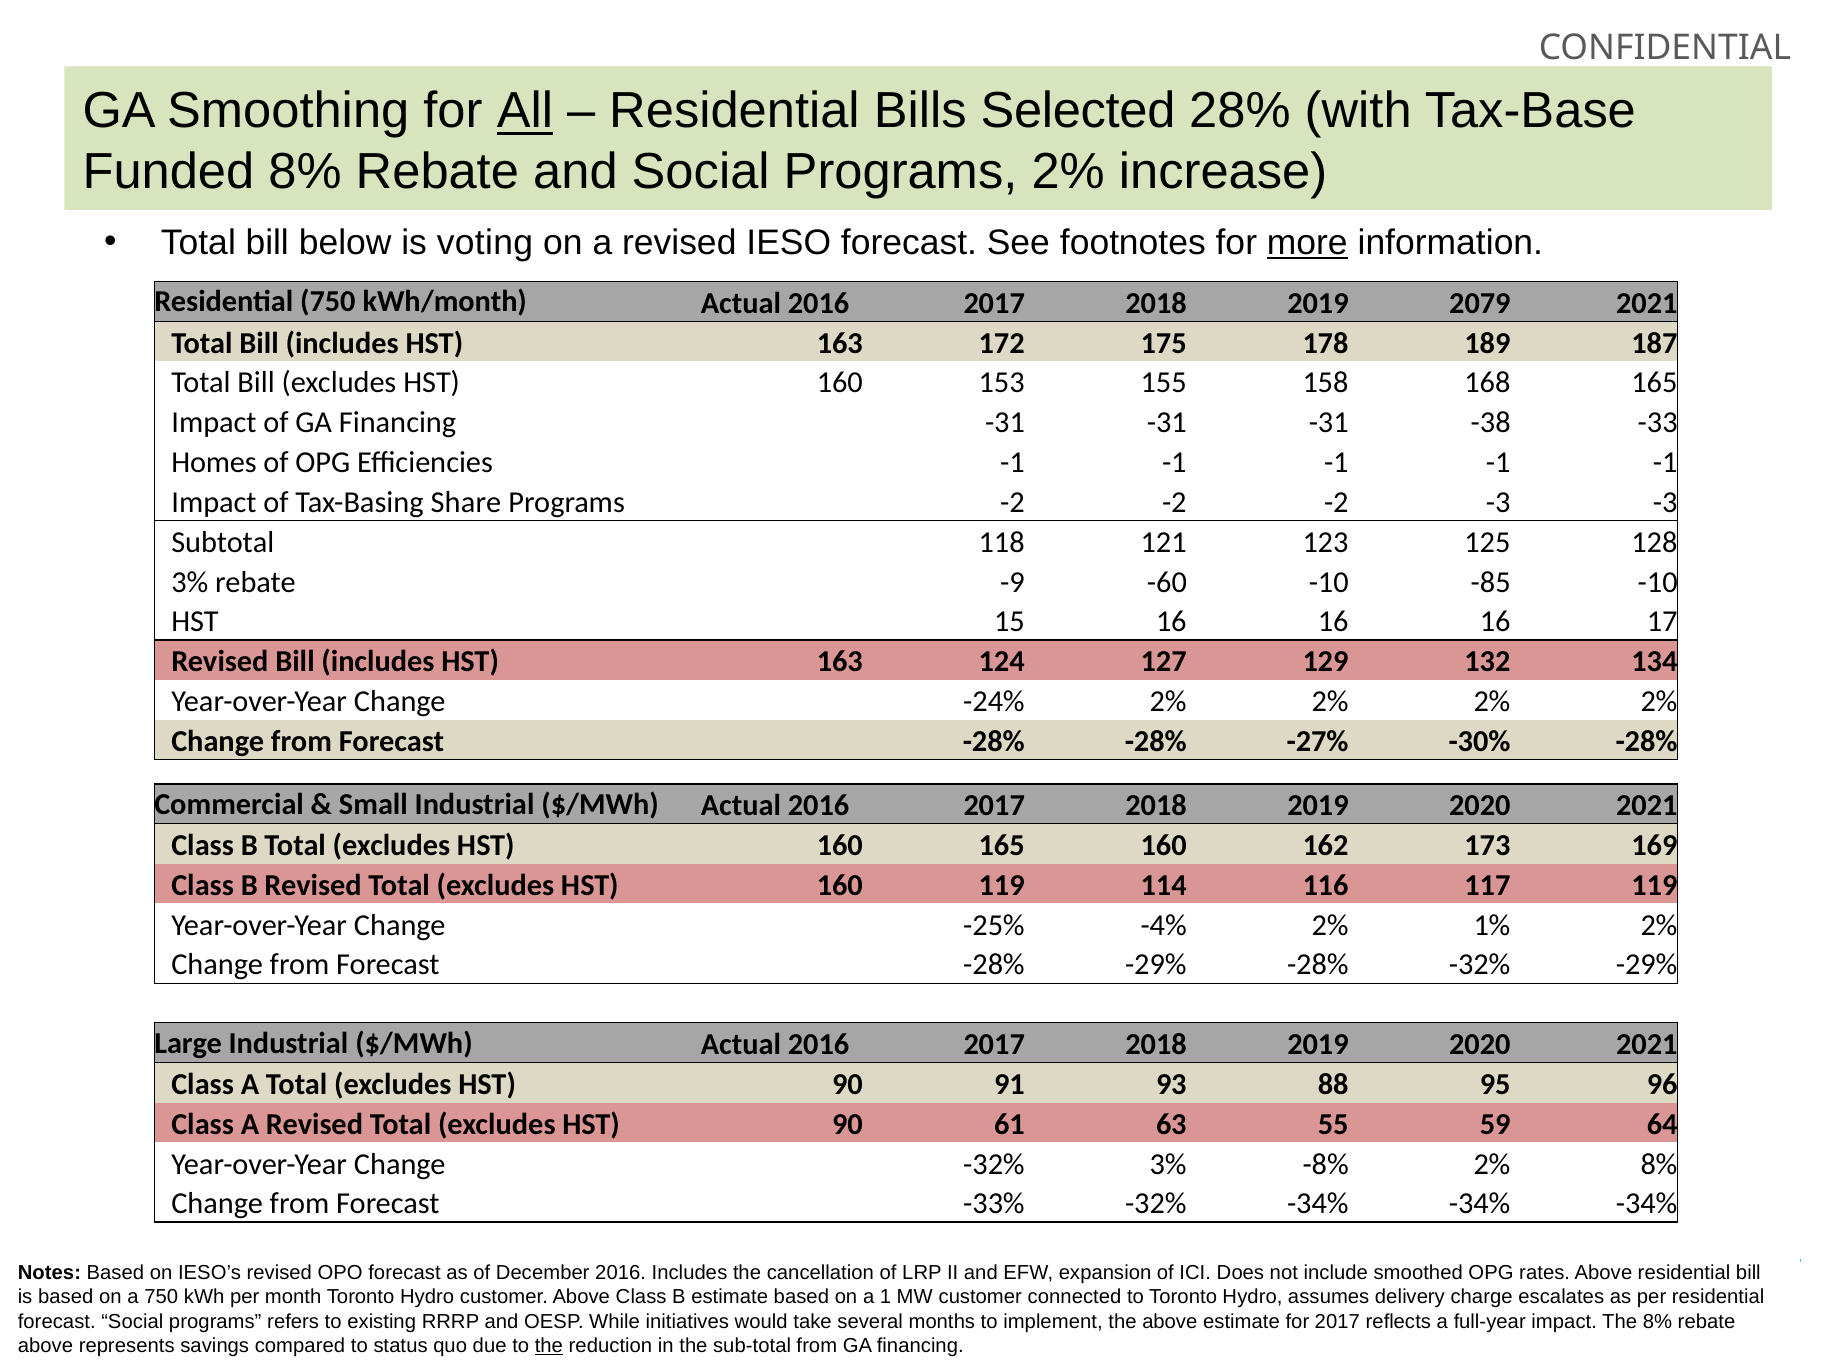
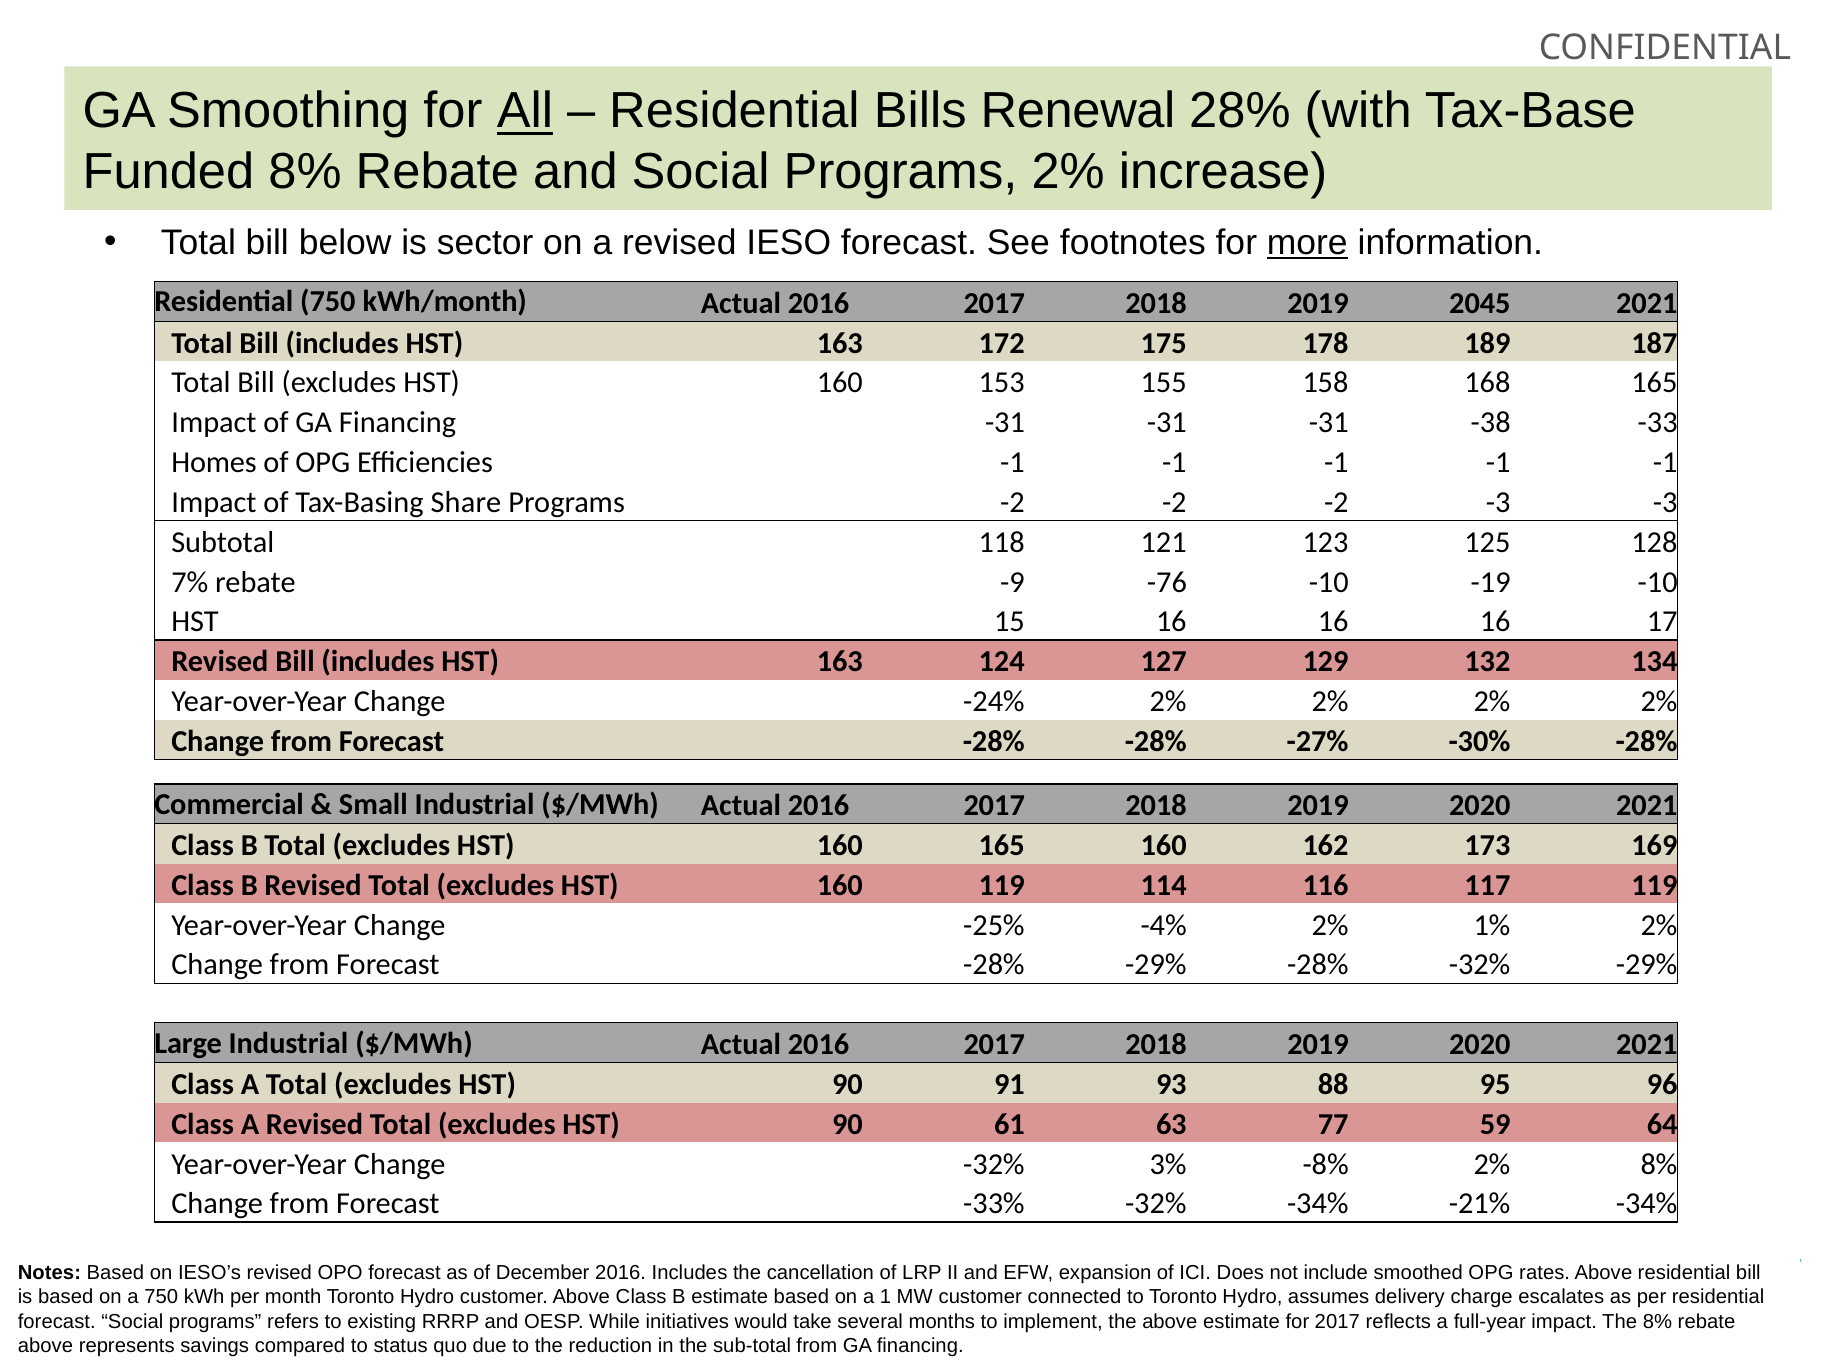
Selected: Selected -> Renewal
voting: voting -> sector
2079: 2079 -> 2045
3% at (190, 582): 3% -> 7%
-60: -60 -> -76
-85: -85 -> -19
55: 55 -> 77
-32% -34% -34%: -34% -> -21%
the at (549, 1345) underline: present -> none
